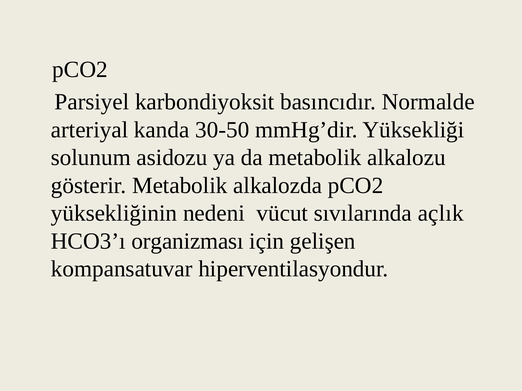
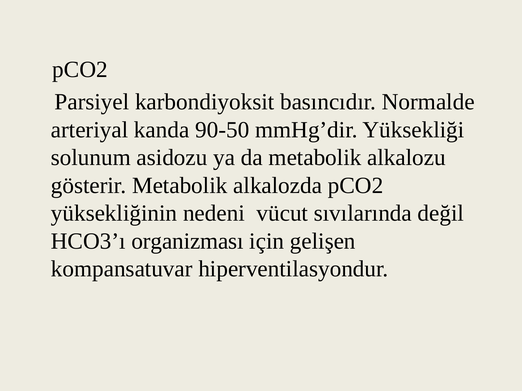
30-50: 30-50 -> 90-50
açlık: açlık -> değil
